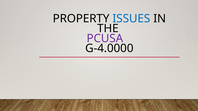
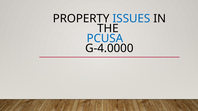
PCUSA colour: purple -> blue
